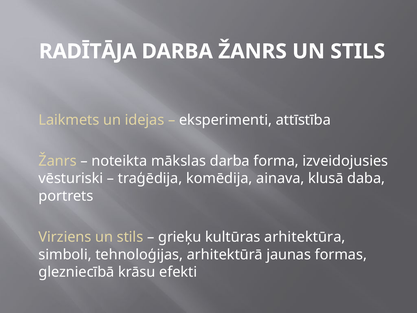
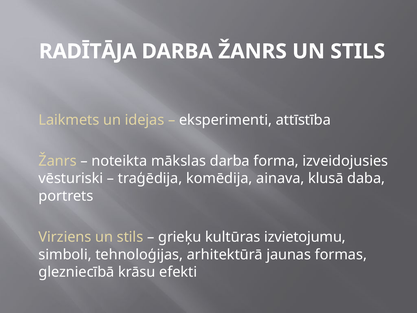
arhitektūra: arhitektūra -> izvietojumu
